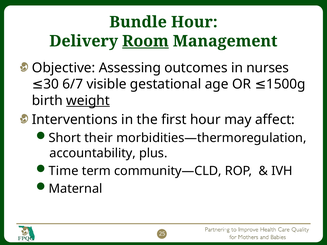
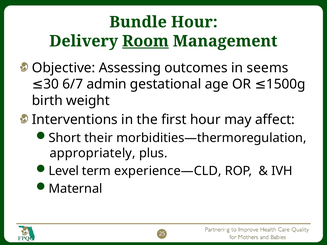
nurses: nurses -> seems
visible: visible -> admin
weight underline: present -> none
accountability: accountability -> appropriately
Time: Time -> Level
community—CLD: community—CLD -> experience—CLD
